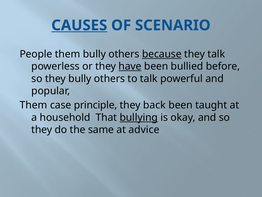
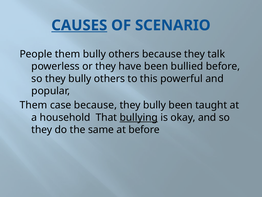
because at (162, 54) underline: present -> none
have underline: present -> none
to talk: talk -> this
case principle: principle -> because
back at (154, 105): back -> bully
at advice: advice -> before
